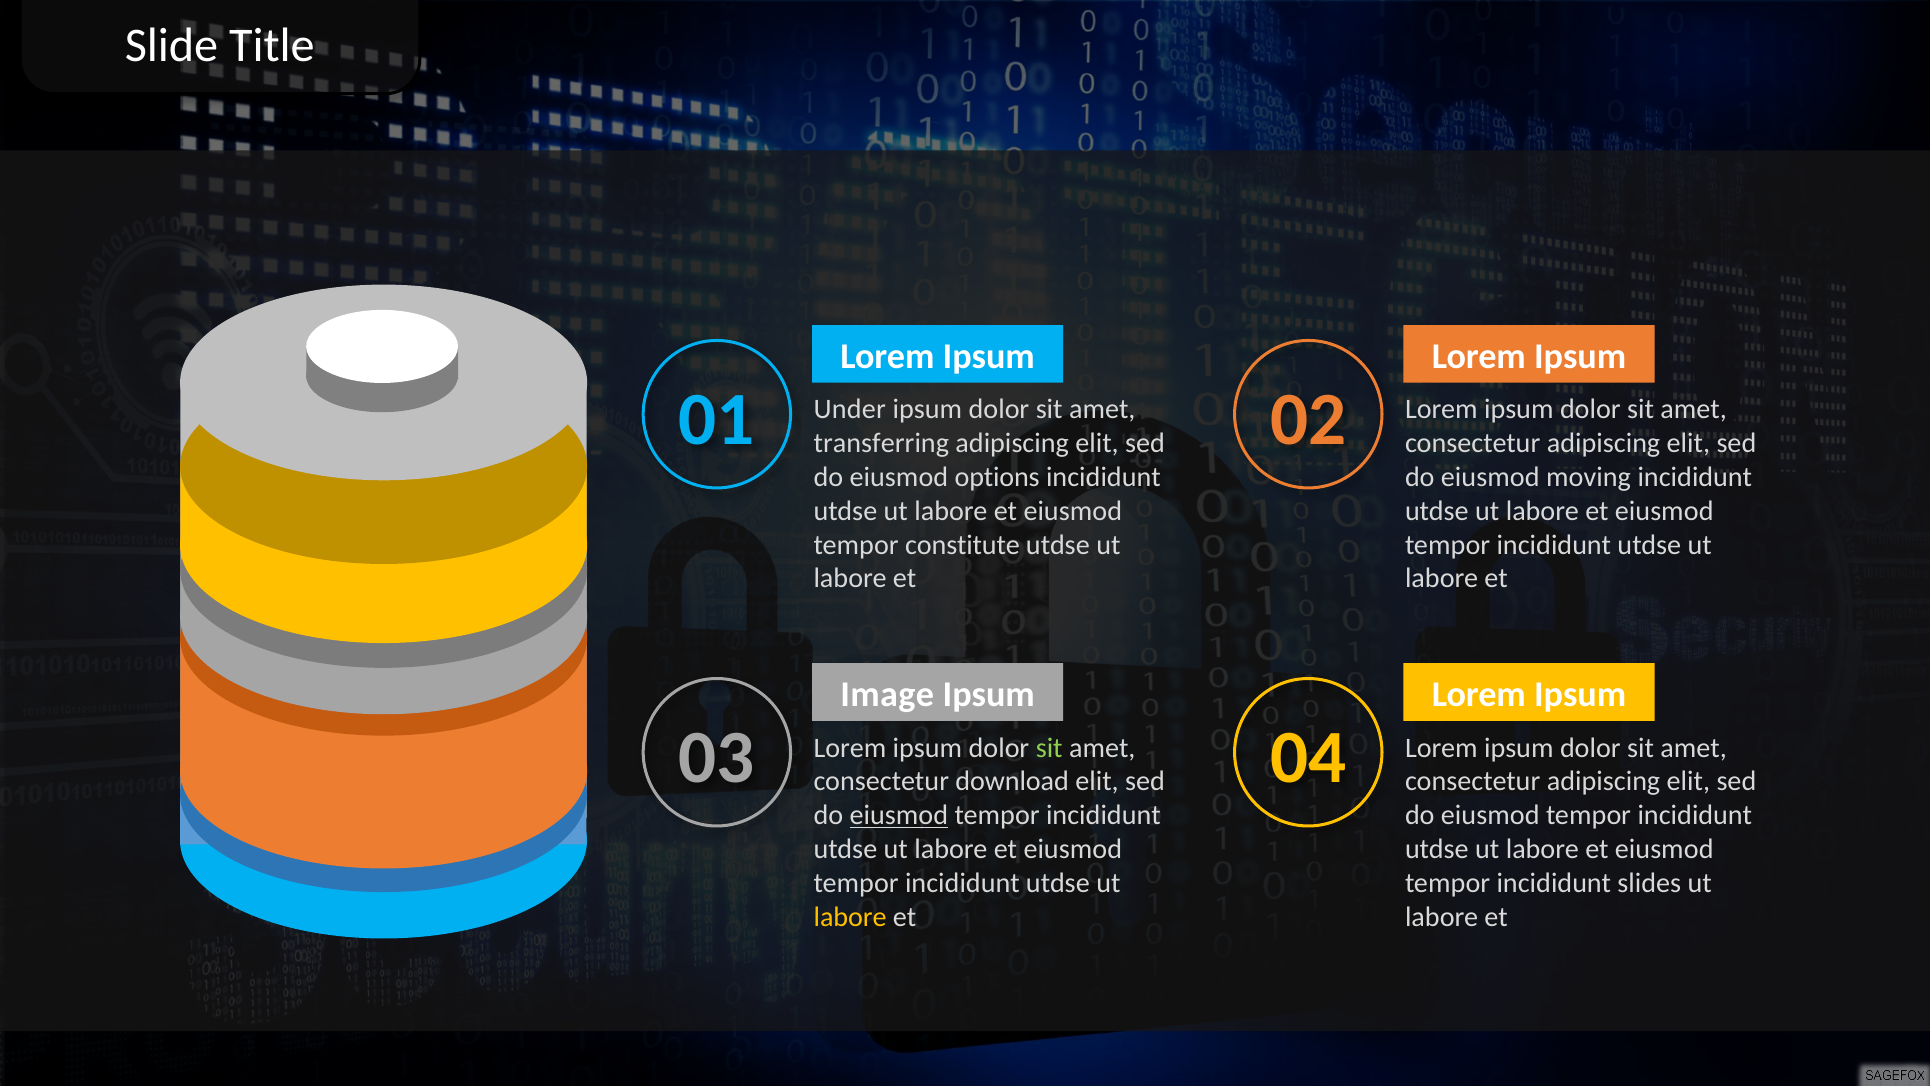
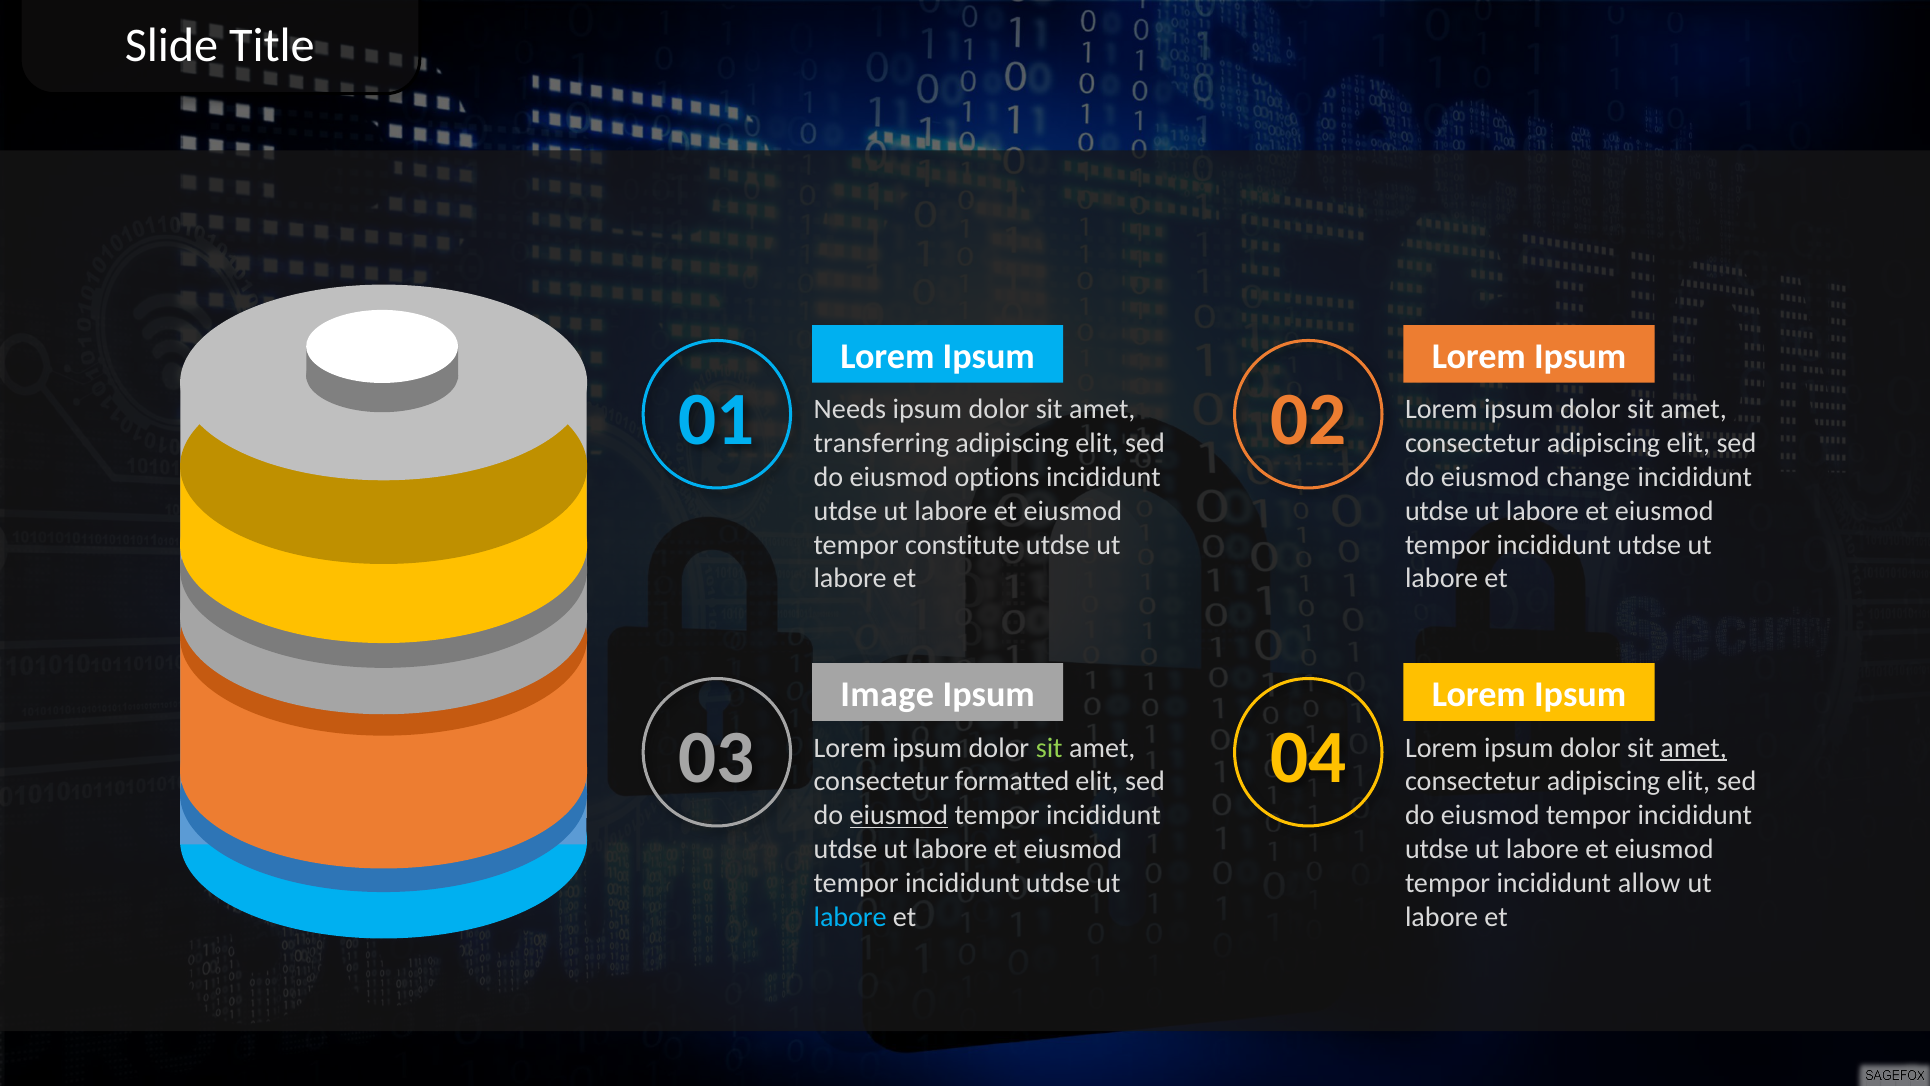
Under: Under -> Needs
moving: moving -> change
amet at (1694, 747) underline: none -> present
download: download -> formatted
slides: slides -> allow
labore at (850, 916) colour: yellow -> light blue
